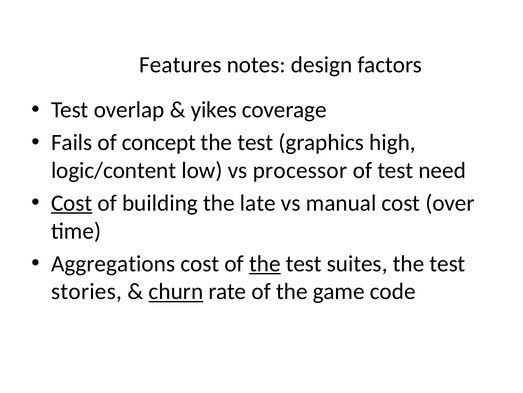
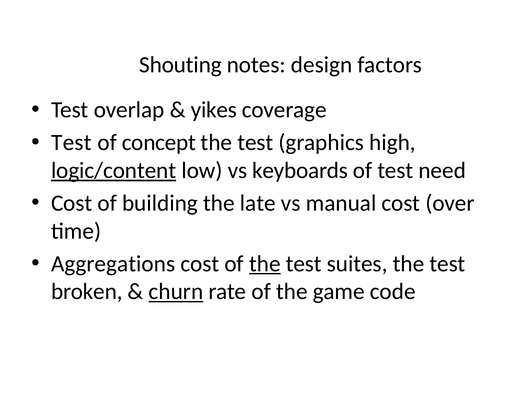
Features: Features -> Shouting
Fails at (72, 142): Fails -> Test
logic/content underline: none -> present
processor: processor -> keyboards
Cost at (72, 203) underline: present -> none
stories: stories -> broken
